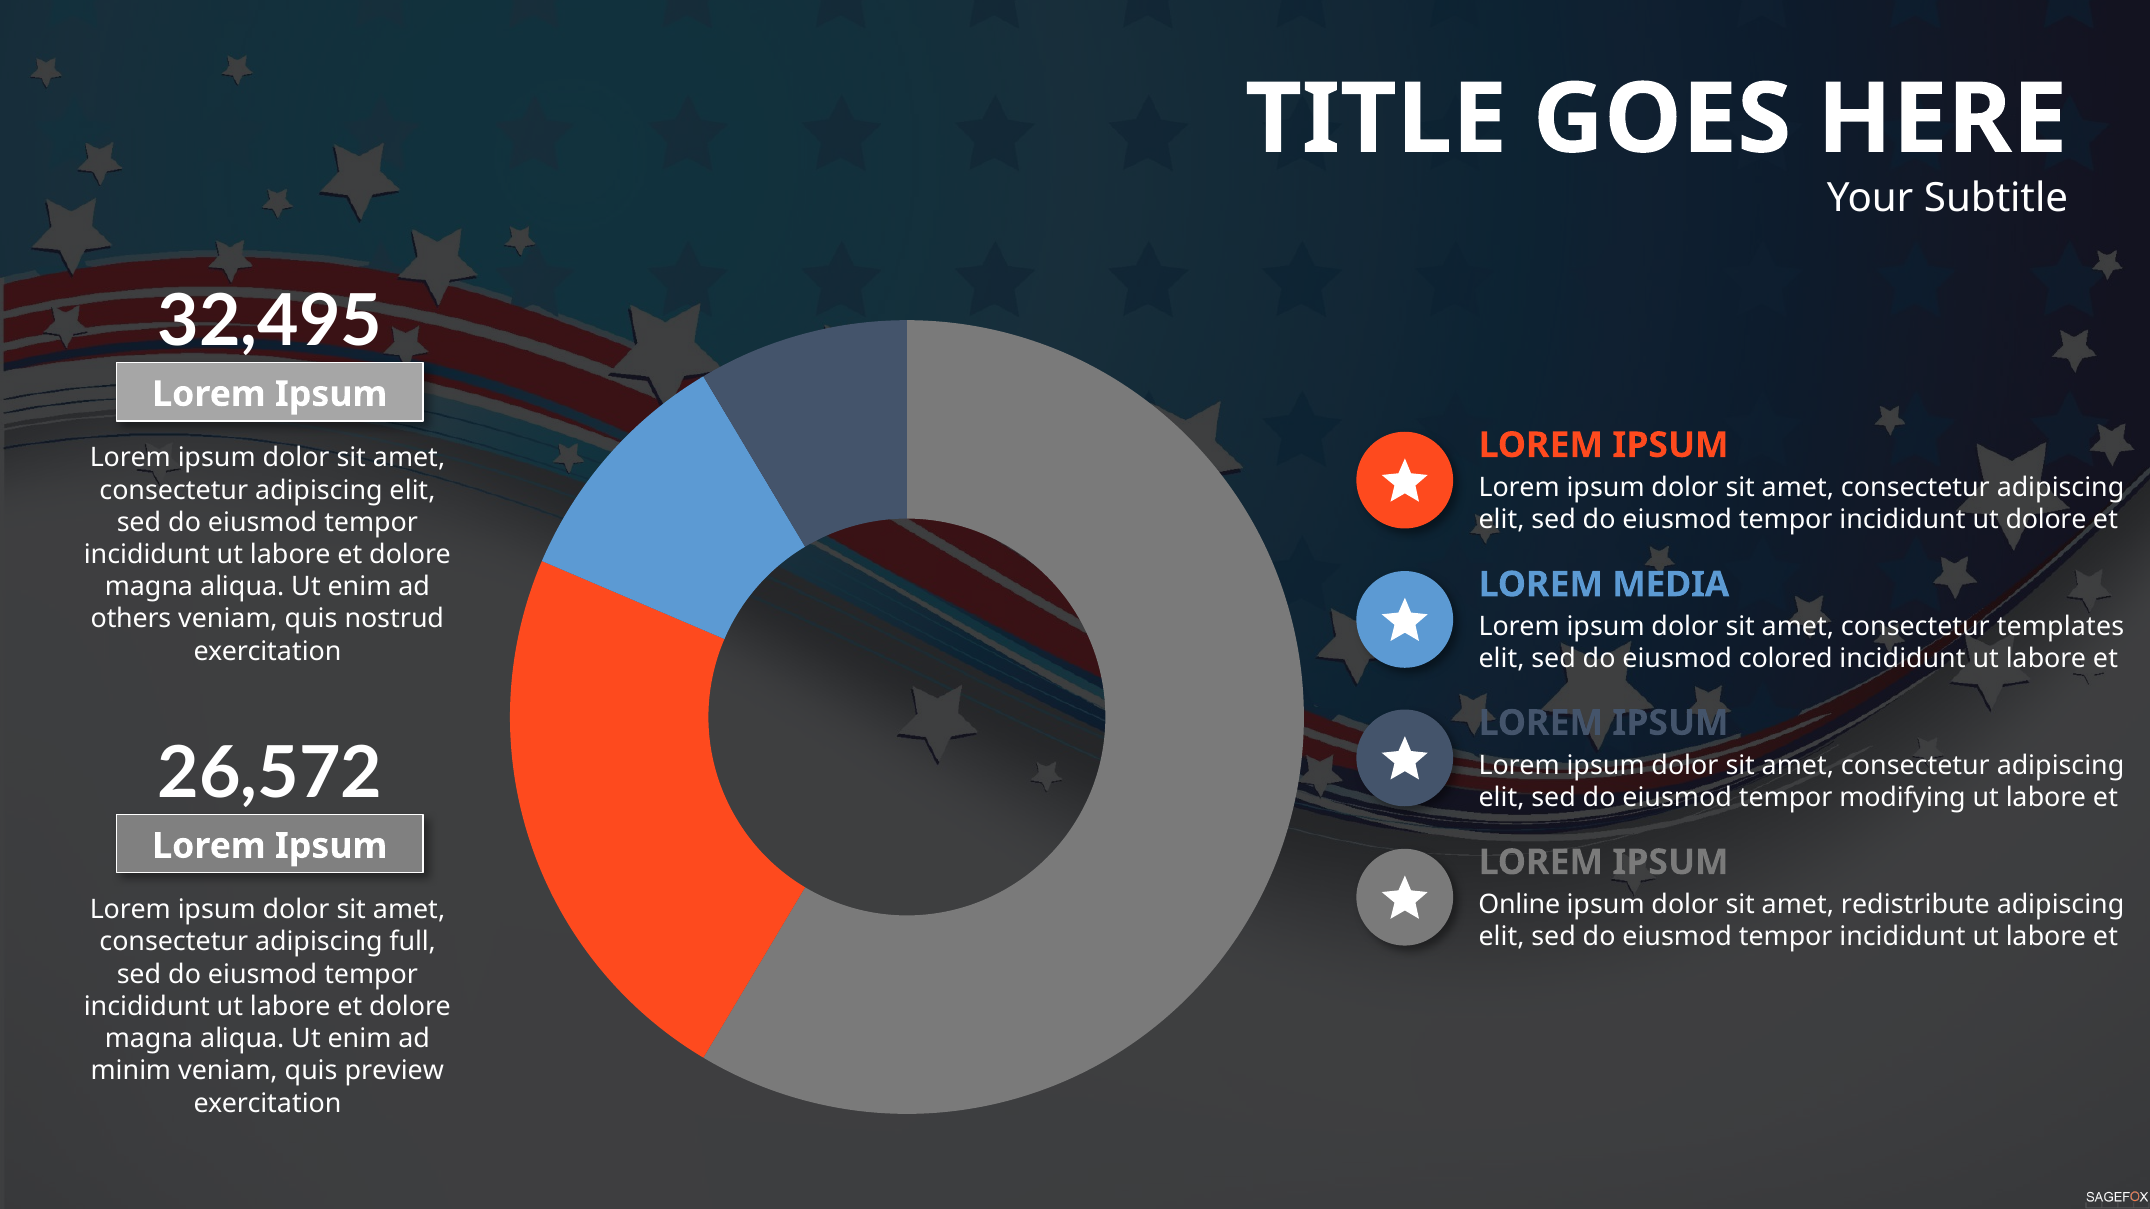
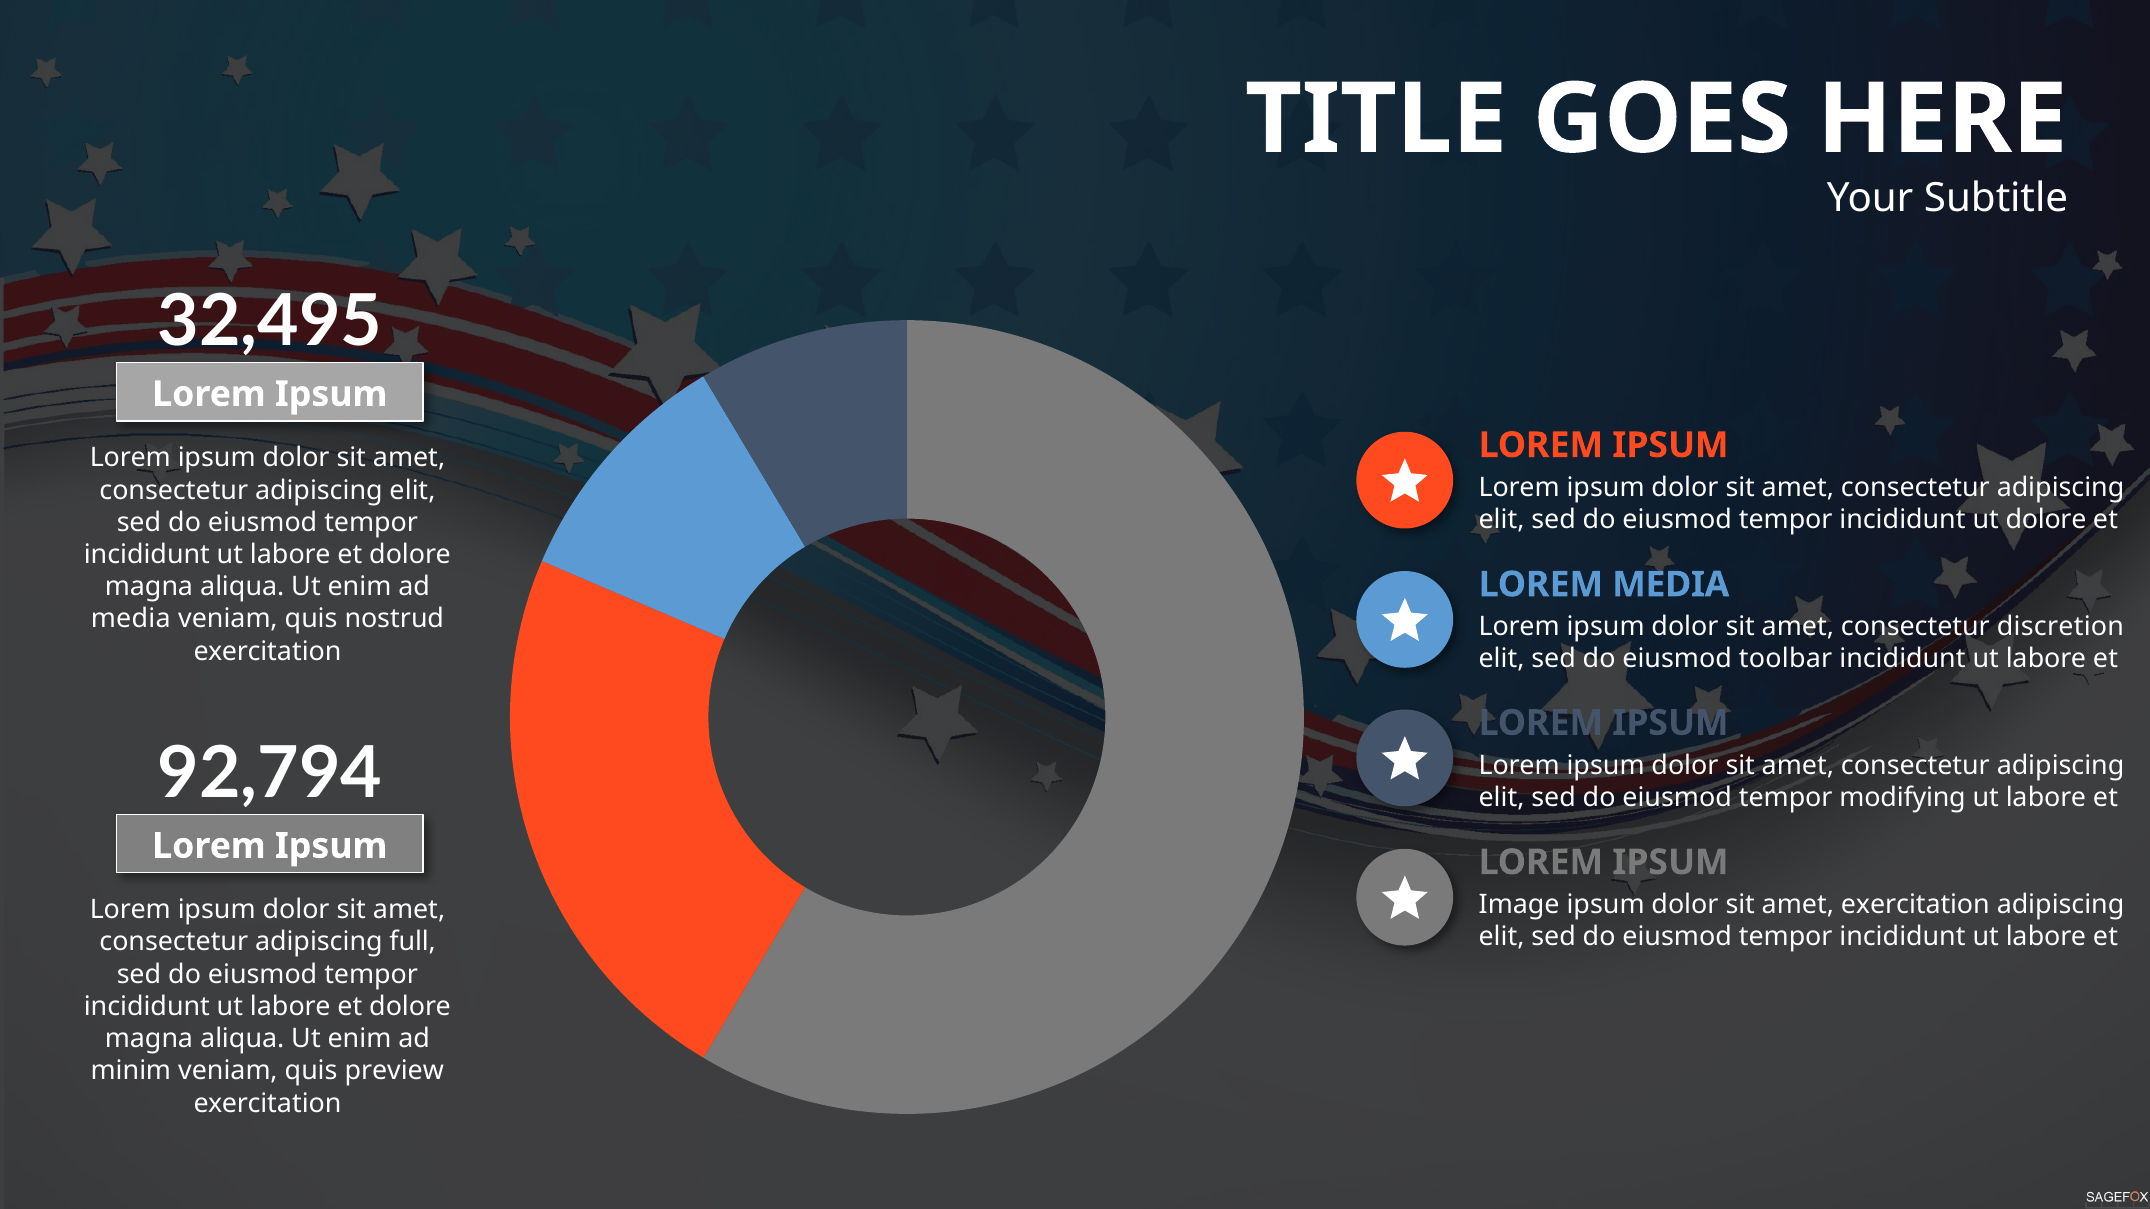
others at (131, 619): others -> media
templates: templates -> discretion
colored: colored -> toolbar
26,572: 26,572 -> 92,794
Online: Online -> Image
amet redistribute: redistribute -> exercitation
